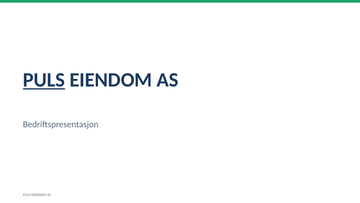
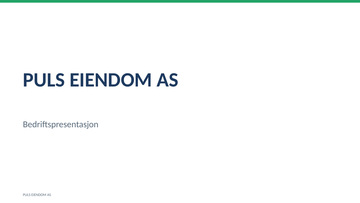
PULS at (44, 80) underline: present -> none
